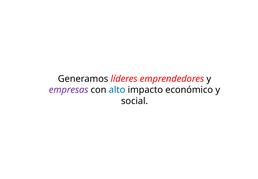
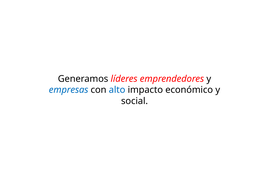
empresas colour: purple -> blue
